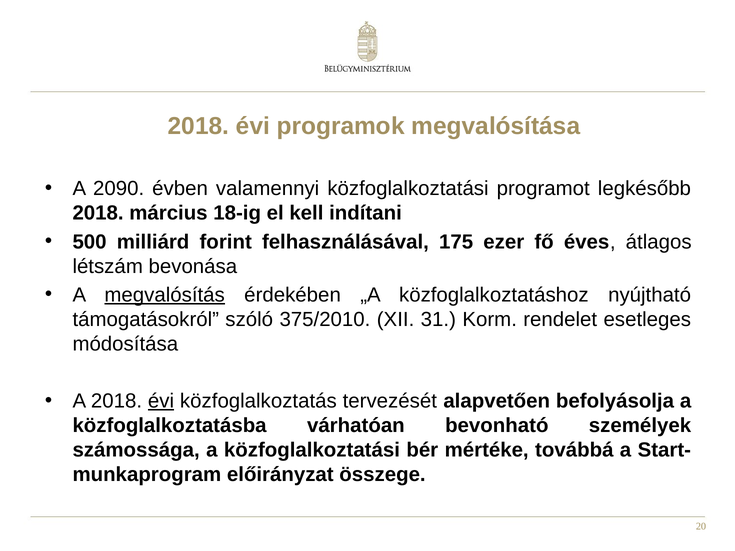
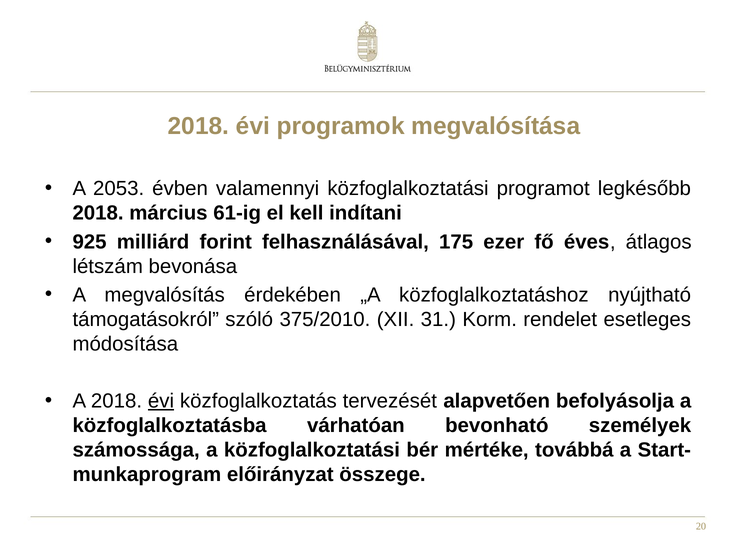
2090: 2090 -> 2053
18-ig: 18-ig -> 61-ig
500: 500 -> 925
megvalósítás underline: present -> none
